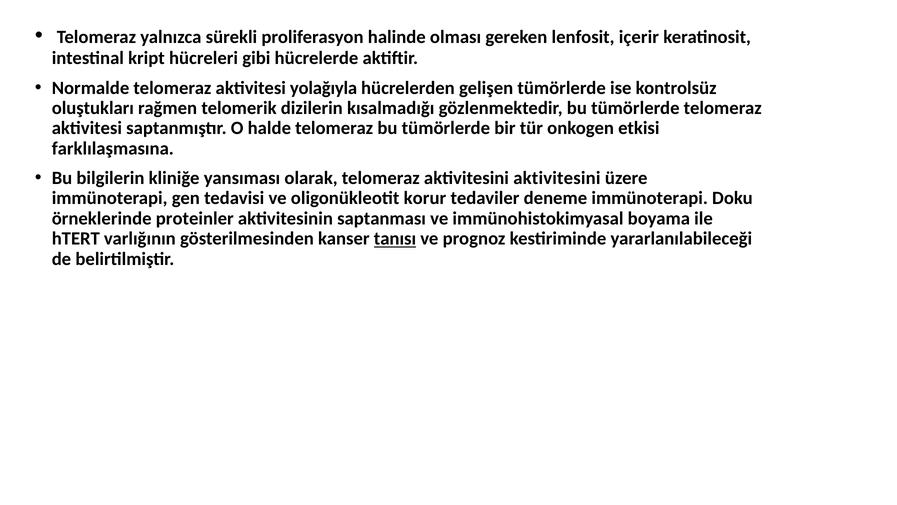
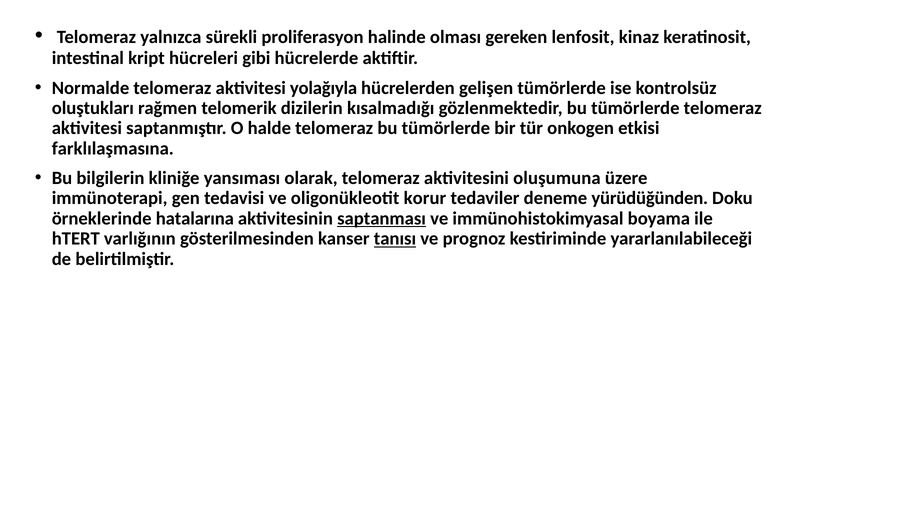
içerir: içerir -> kinaz
aktivitesini aktivitesini: aktivitesini -> oluşumuna
deneme immünoterapi: immünoterapi -> yürüdüğünden
proteinler: proteinler -> hatalarına
saptanması underline: none -> present
